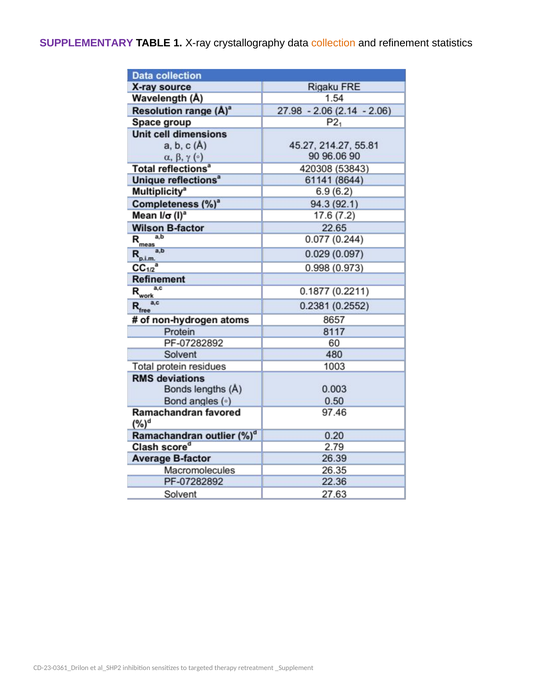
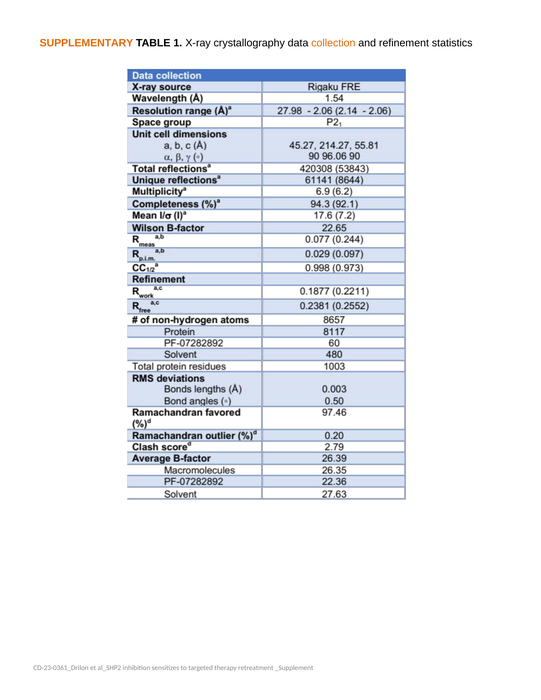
SUPPLEMENTARY colour: purple -> orange
